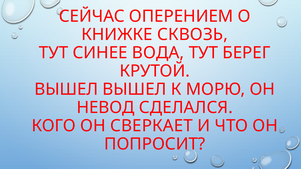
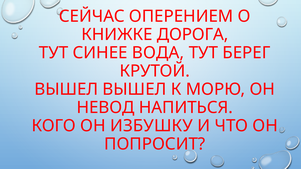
СКВОЗЬ: СКВОЗЬ -> ДОРОГА
СДЕЛАЛСЯ: СДЕЛАЛСЯ -> НАПИТЬСЯ
СВЕРКАЕТ: СВЕРКАЕТ -> ИЗБУШКУ
